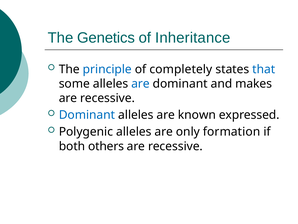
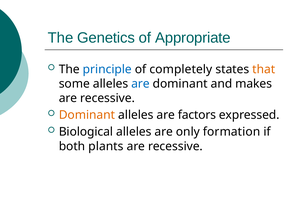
Inheritance: Inheritance -> Appropriate
that colour: blue -> orange
Dominant at (87, 115) colour: blue -> orange
known: known -> factors
Polygenic: Polygenic -> Biological
others: others -> plants
